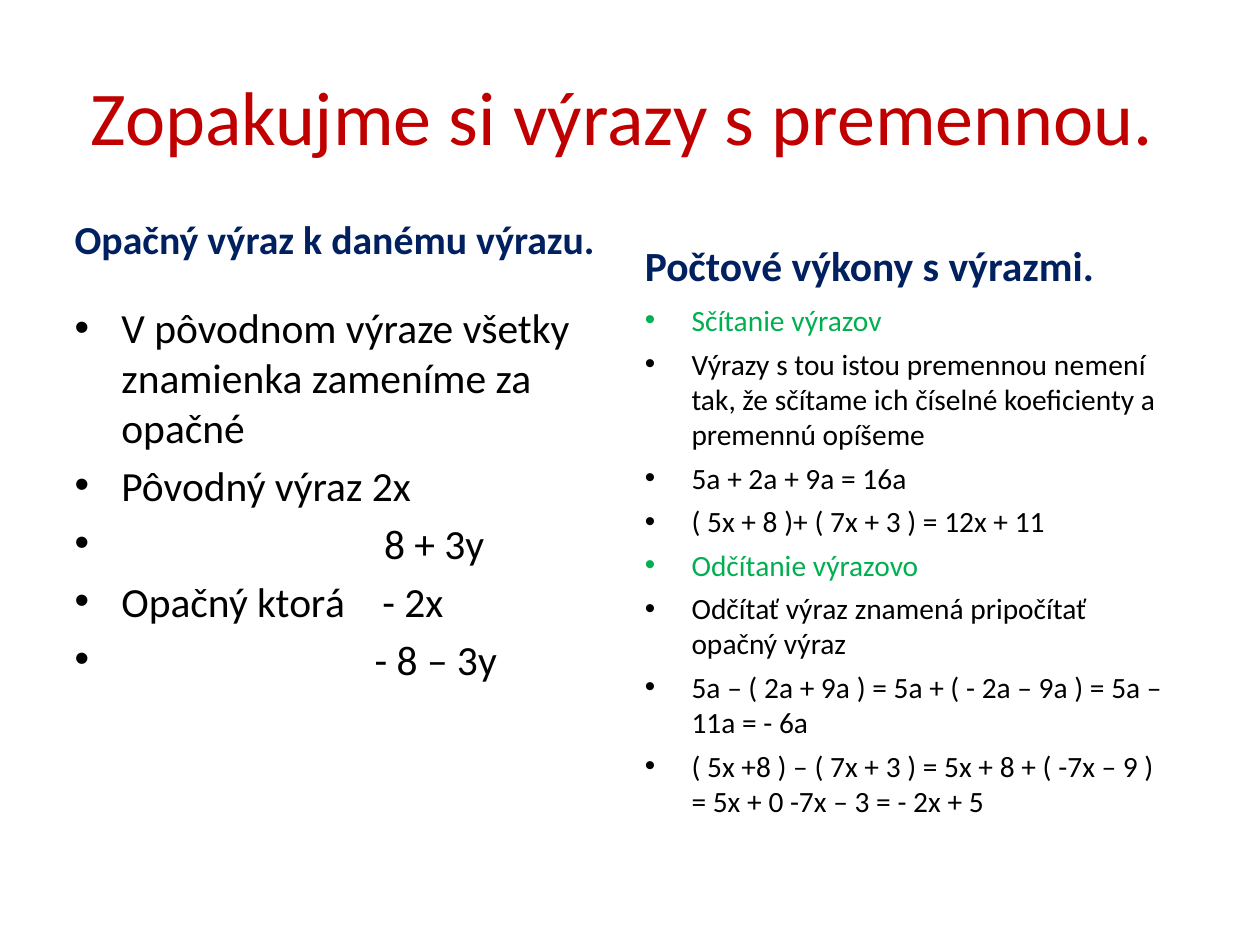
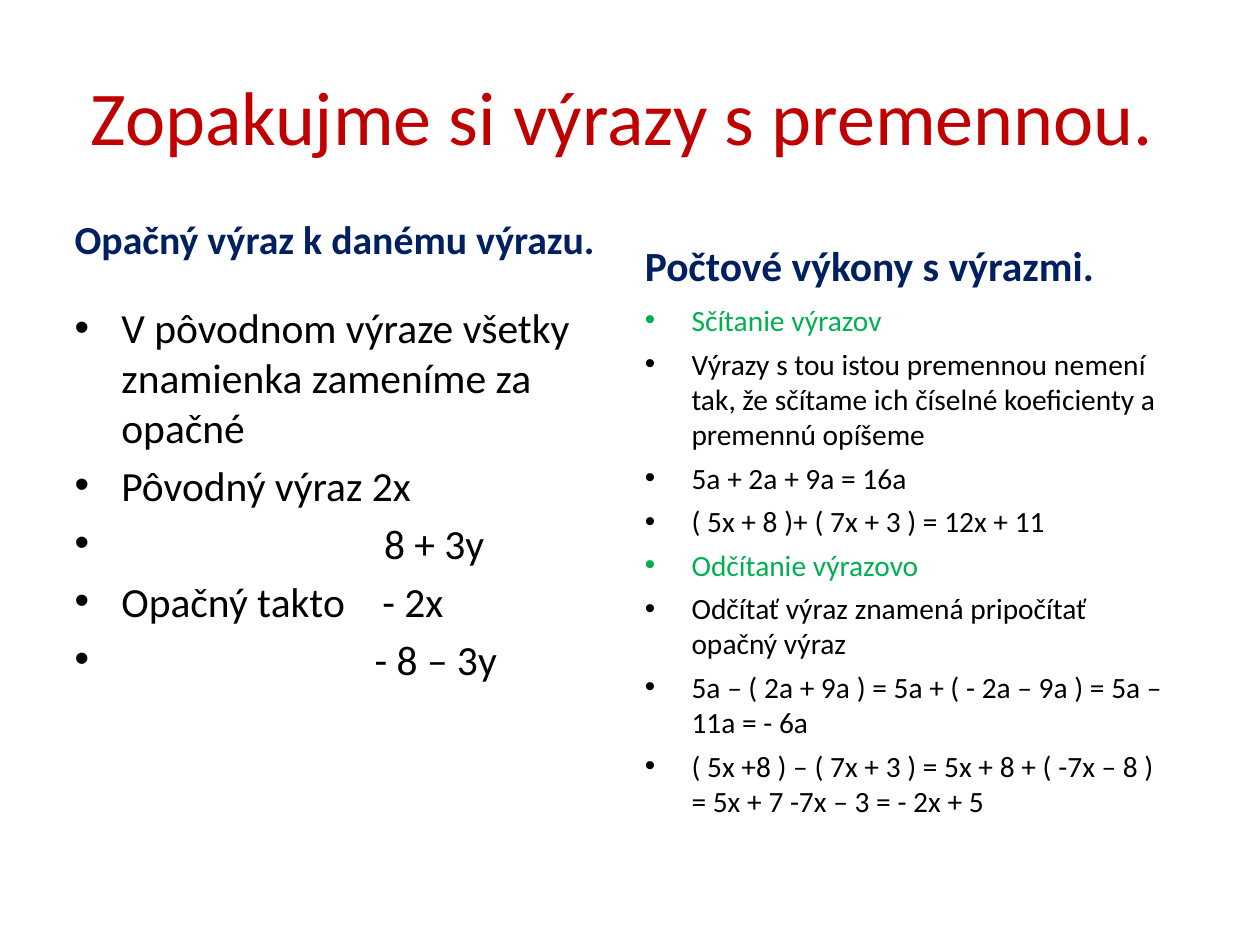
ktorá: ktorá -> takto
9 at (1130, 768): 9 -> 8
0: 0 -> 7
